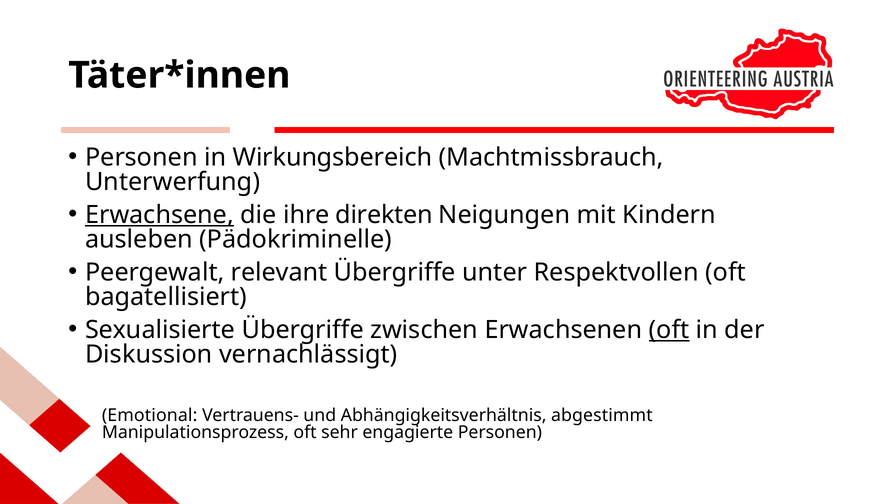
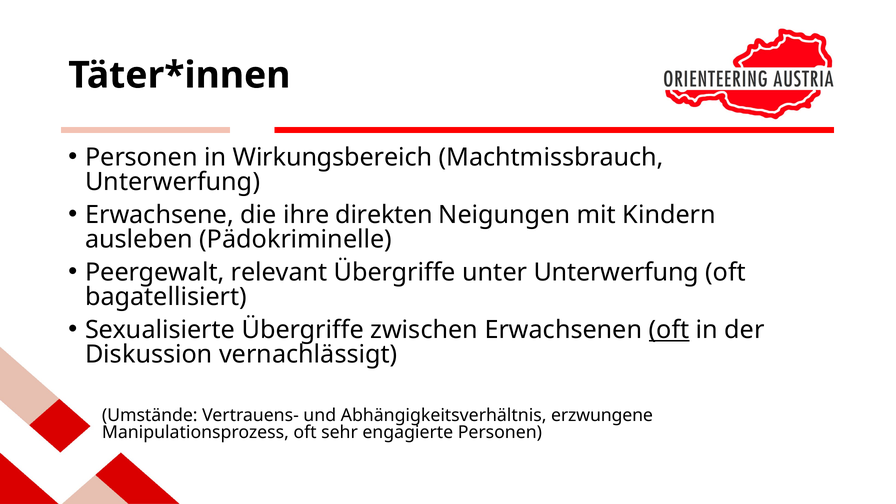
Erwachsene underline: present -> none
unter Respektvollen: Respektvollen -> Unterwerfung
Emotional: Emotional -> Umstände
abgestimmt: abgestimmt -> erzwungene
